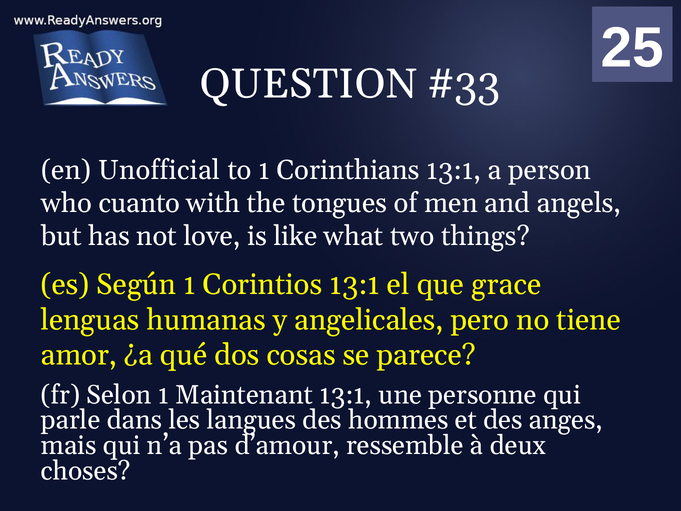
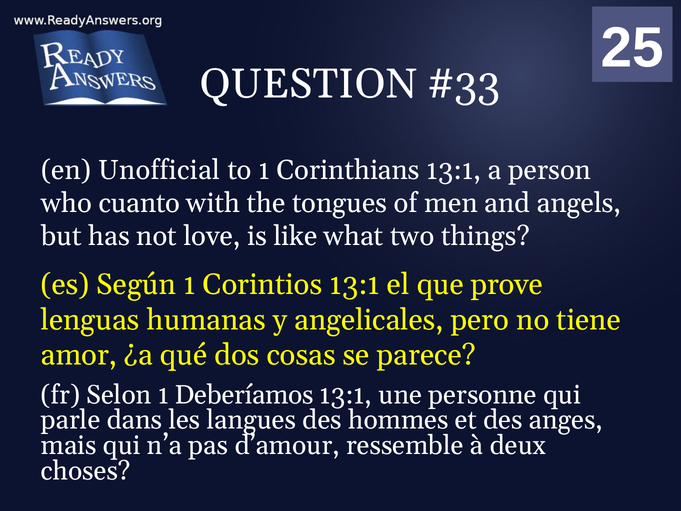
grace: grace -> prove
Maintenant: Maintenant -> Deberíamos
